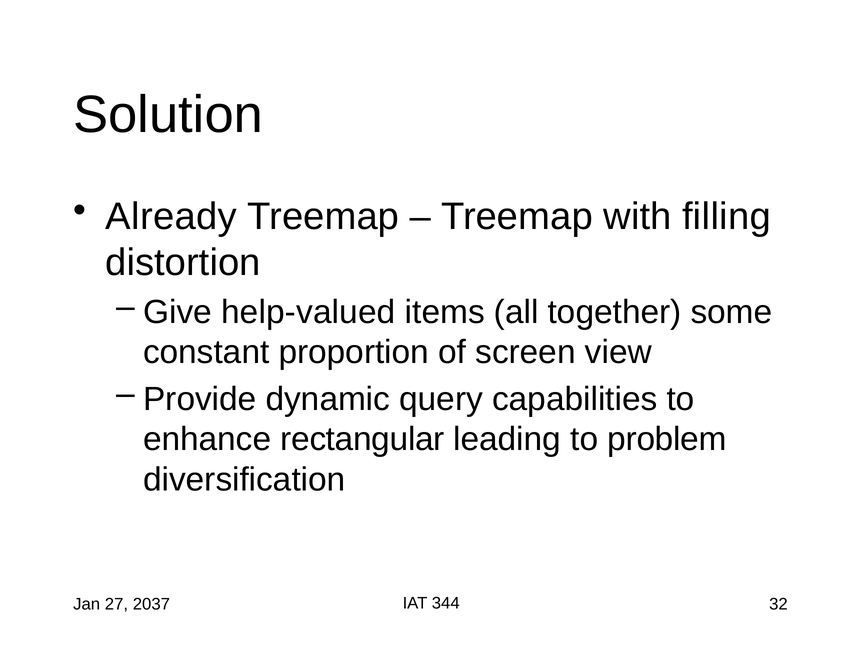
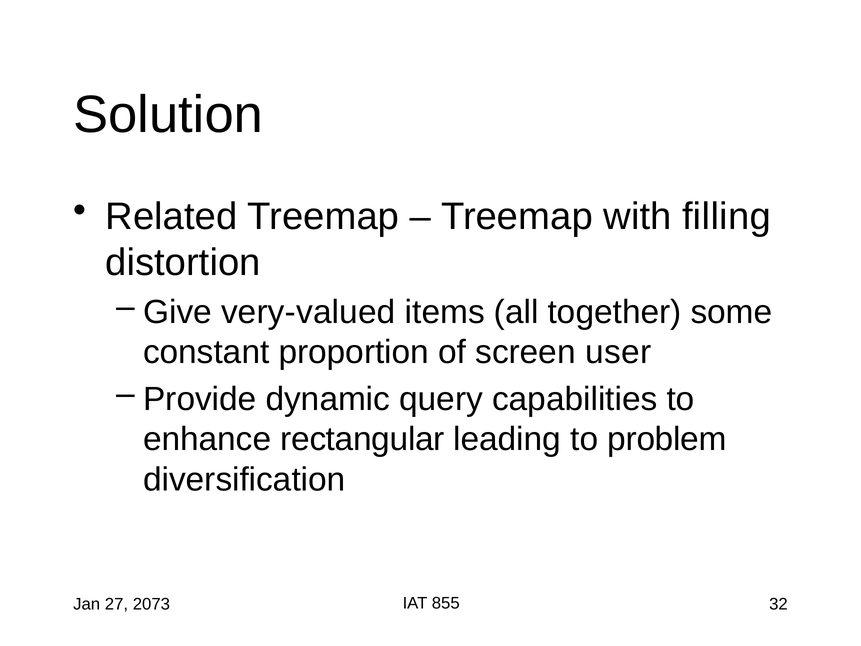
Already: Already -> Related
help-valued: help-valued -> very-valued
view: view -> user
344: 344 -> 855
2037: 2037 -> 2073
